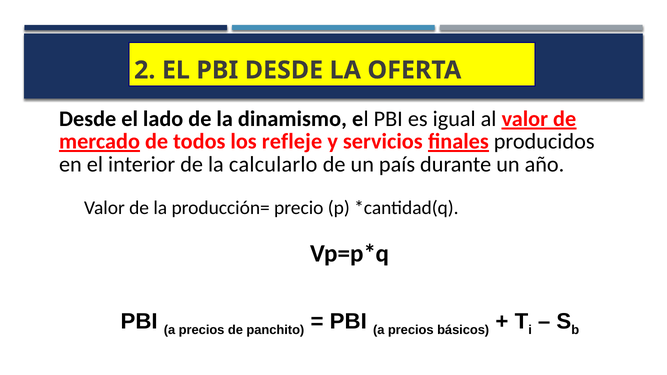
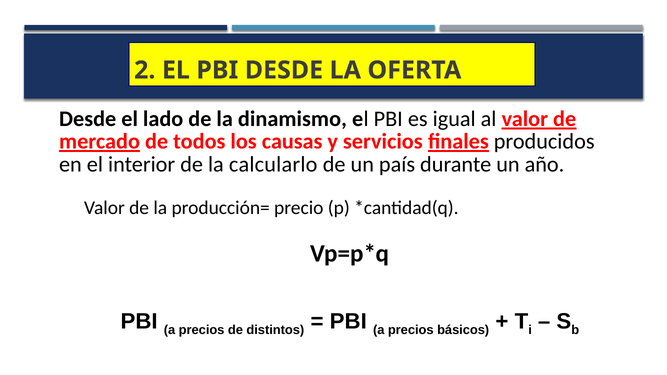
refleje: refleje -> causas
panchito: panchito -> distintos
